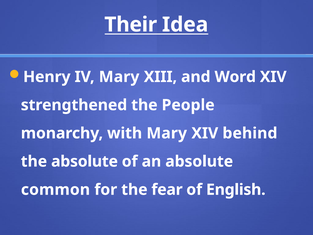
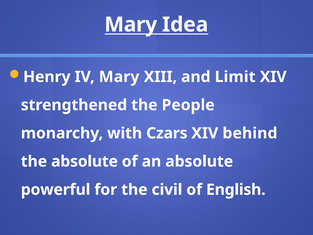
Their at (131, 25): Their -> Mary
Word: Word -> Limit
with Mary: Mary -> Czars
common: common -> powerful
fear: fear -> civil
